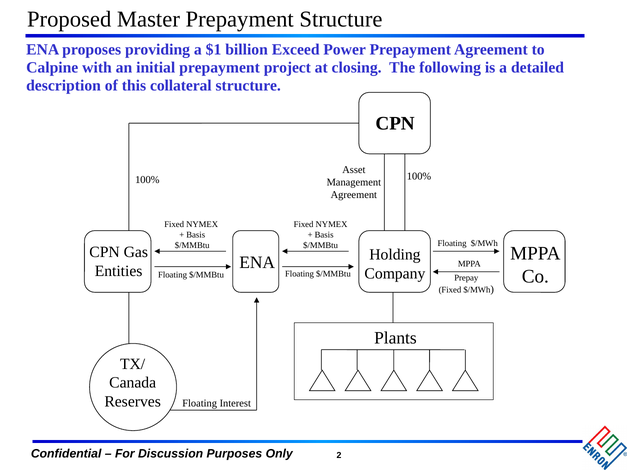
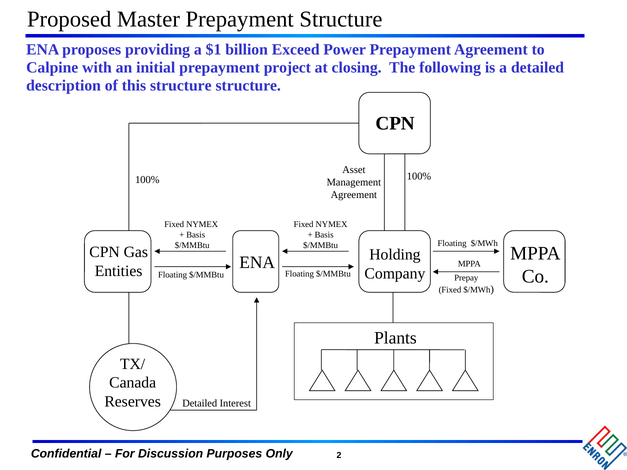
this collateral: collateral -> structure
Floating at (200, 403): Floating -> Detailed
